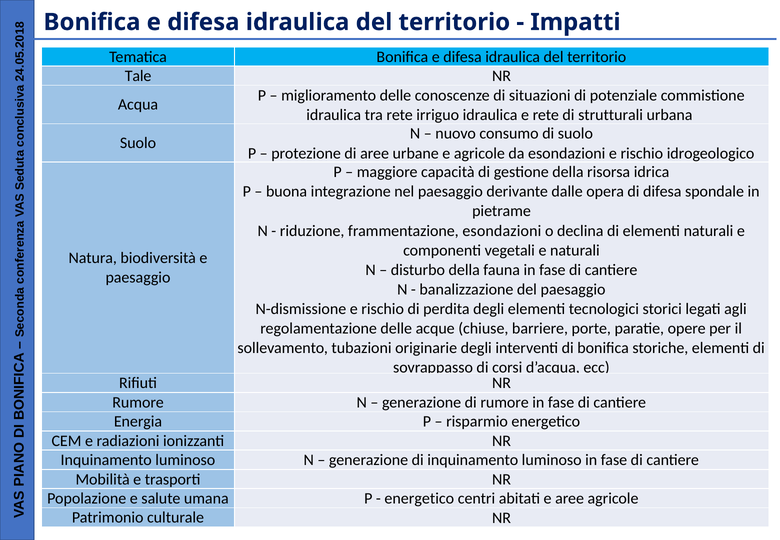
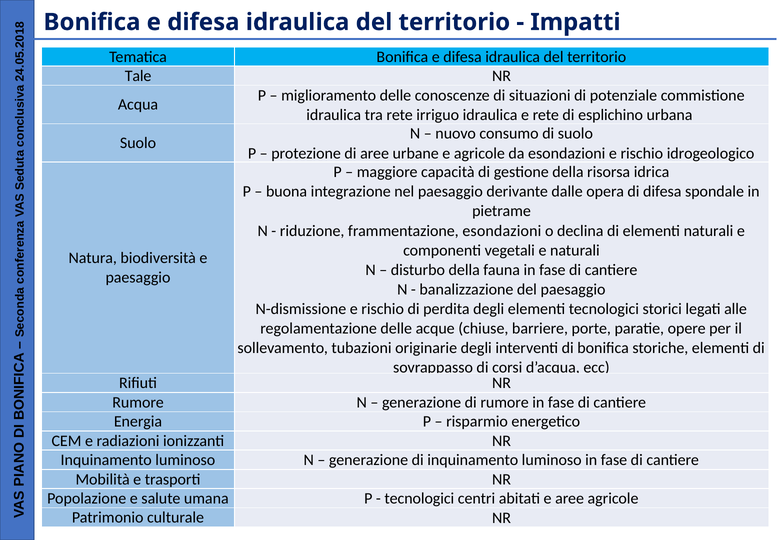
strutturali: strutturali -> esplichino
agli: agli -> alle
energetico at (419, 499): energetico -> tecnologici
